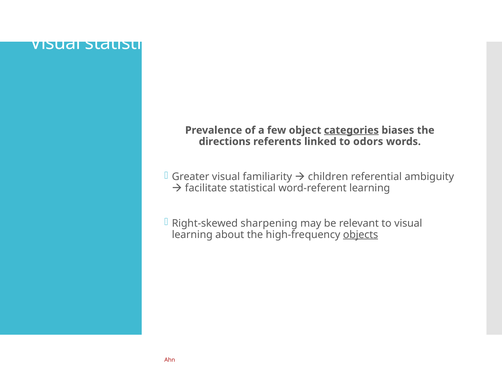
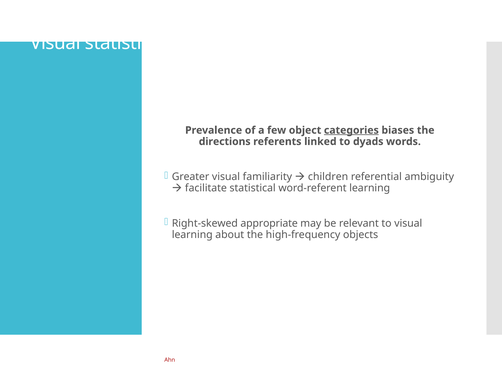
odors: odors -> dyads
sharpening: sharpening -> appropriate
objects underline: present -> none
